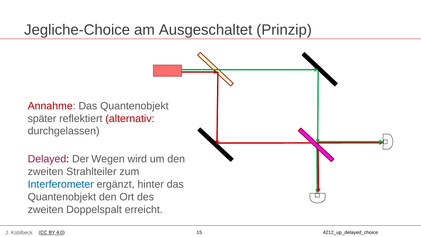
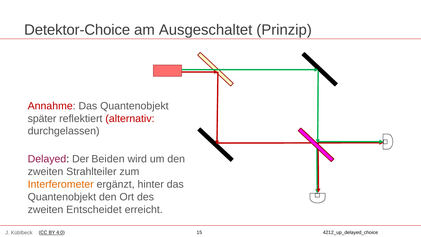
Jegliche-Choice: Jegliche-Choice -> Detektor-Choice
Wegen: Wegen -> Beiden
Interferometer colour: blue -> orange
Doppelspalt: Doppelspalt -> Entscheidet
